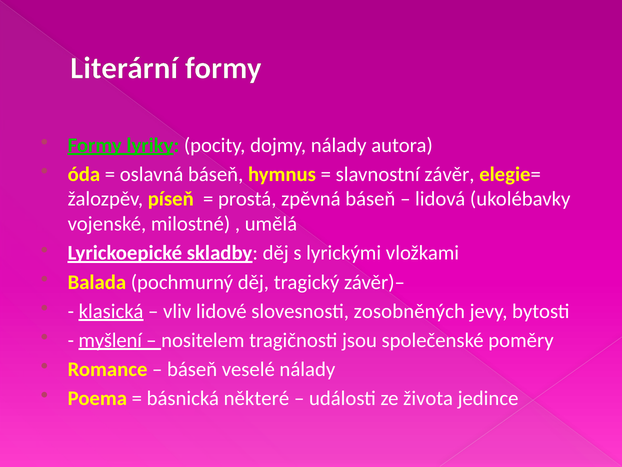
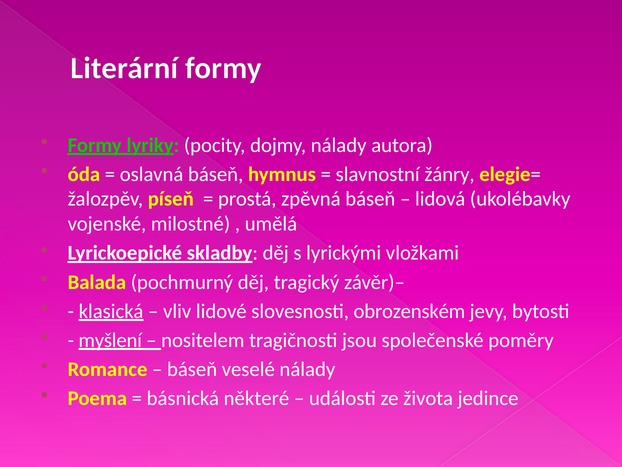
závěr: závěr -> žánry
zosobněných: zosobněných -> obrozenském
